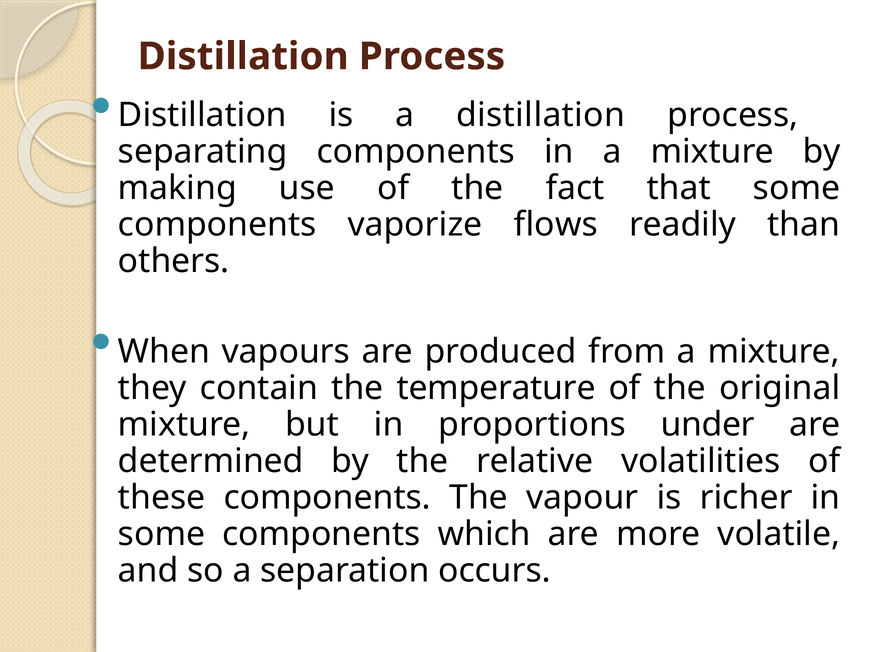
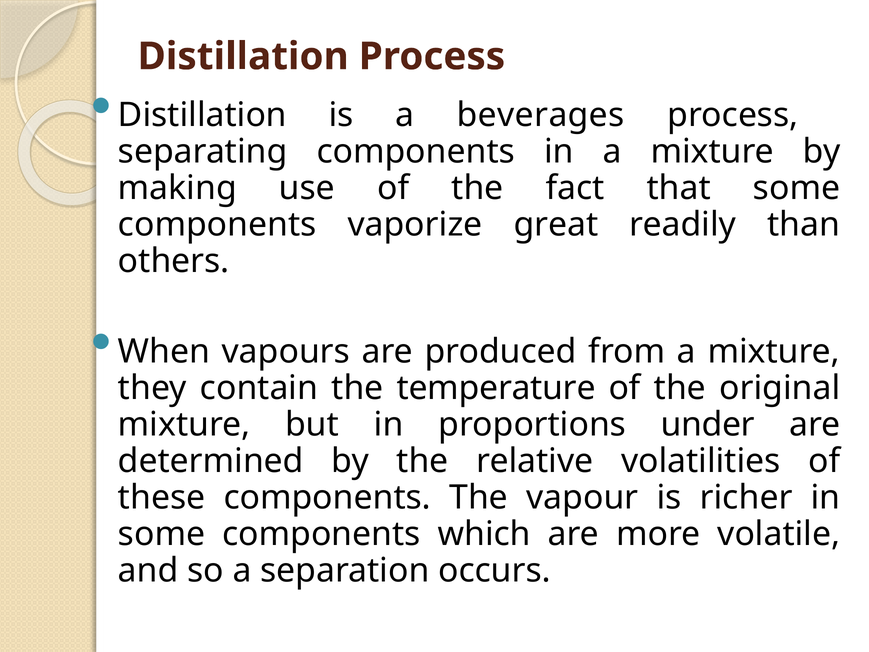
a distillation: distillation -> beverages
flows: flows -> great
